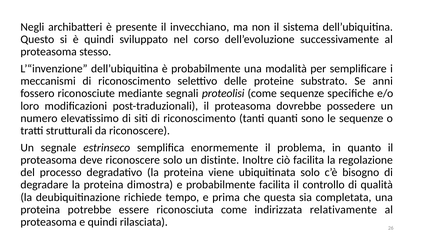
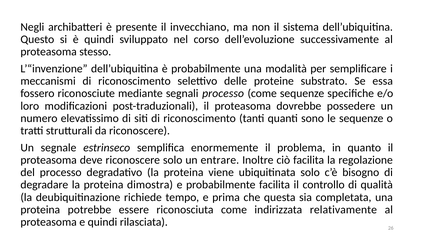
anni: anni -> essa
segnali proteolisi: proteolisi -> processo
distinte: distinte -> entrare
